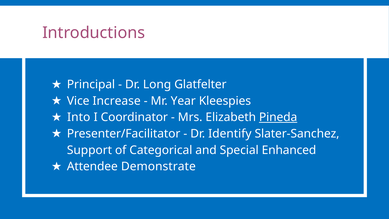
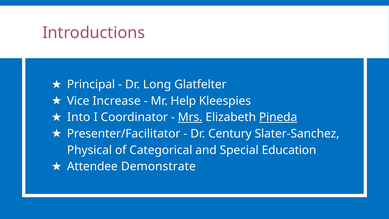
Year: Year -> Help
Mrs underline: none -> present
Identify: Identify -> Century
Support: Support -> Physical
Enhanced: Enhanced -> Education
